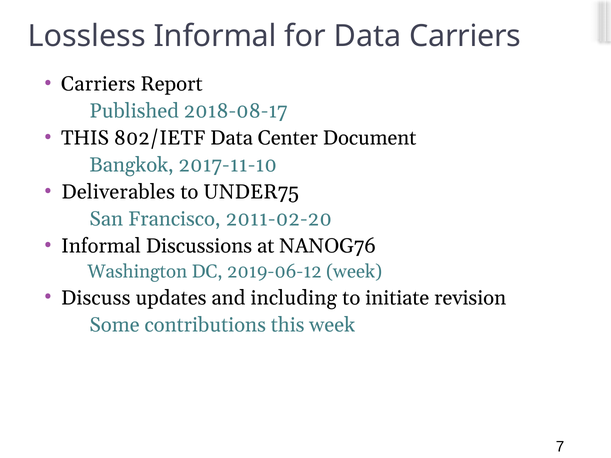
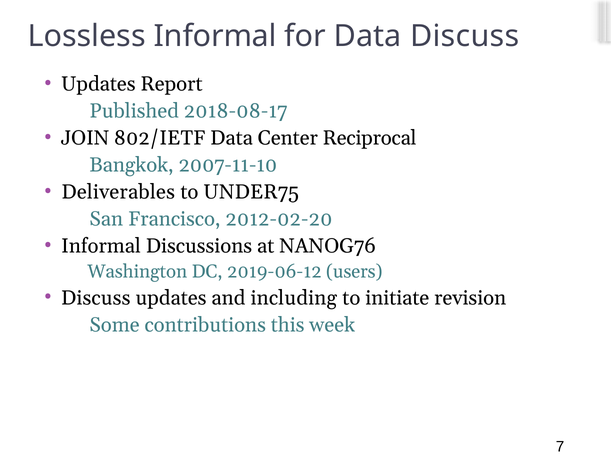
Data Carriers: Carriers -> Discuss
Carriers at (98, 84): Carriers -> Updates
THIS at (85, 138): THIS -> JOIN
Document: Document -> Reciprocal
2017-11-10: 2017-11-10 -> 2007-11-10
2011-02-20: 2011-02-20 -> 2012-02-20
2019-06-12 week: week -> users
